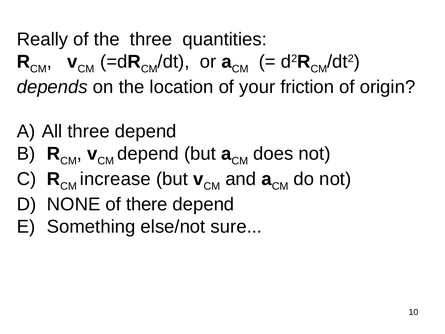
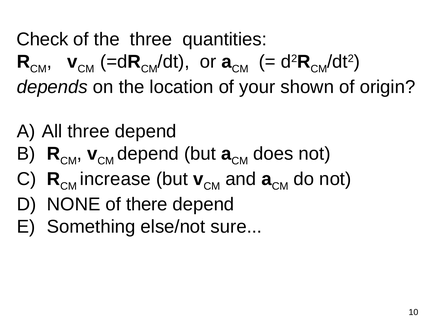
Really: Really -> Check
friction: friction -> shown
